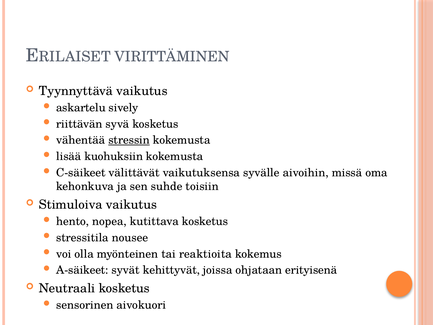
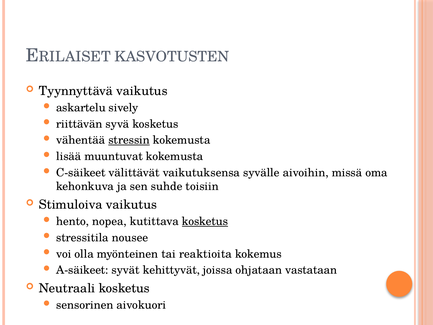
VIRITTÄMINEN: VIRITTÄMINEN -> KASVOTUSTEN
kuohuksiin: kuohuksiin -> muuntuvat
kosketus at (205, 221) underline: none -> present
erityisenä: erityisenä -> vastataan
